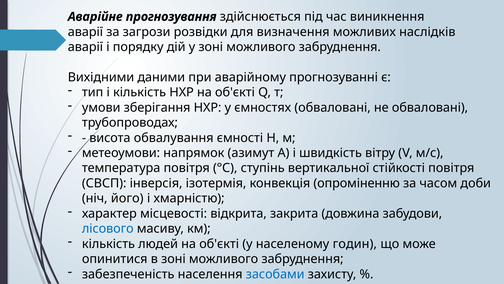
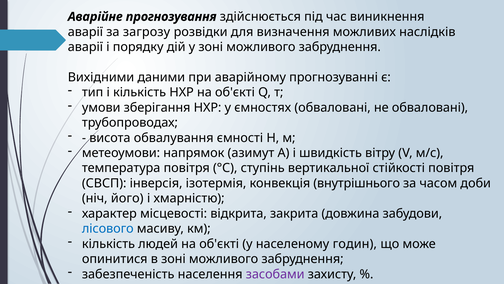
загрози: загрози -> загрозу
опроміненню: опроміненню -> внутрішнього
засобами colour: blue -> purple
